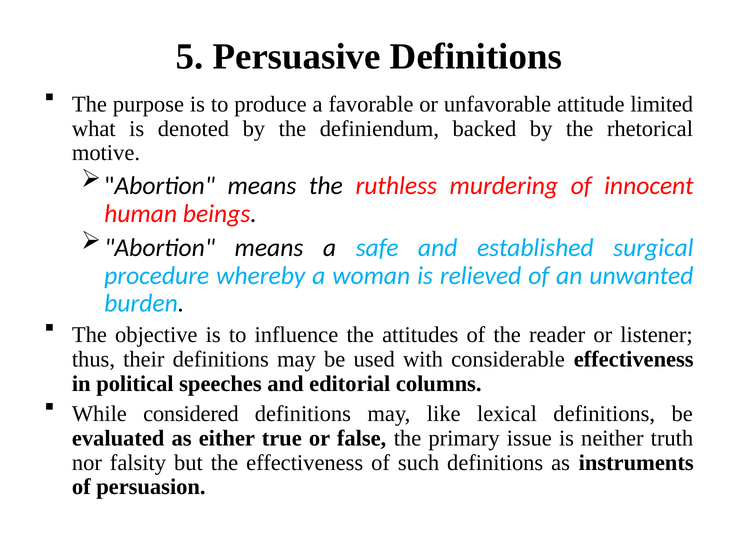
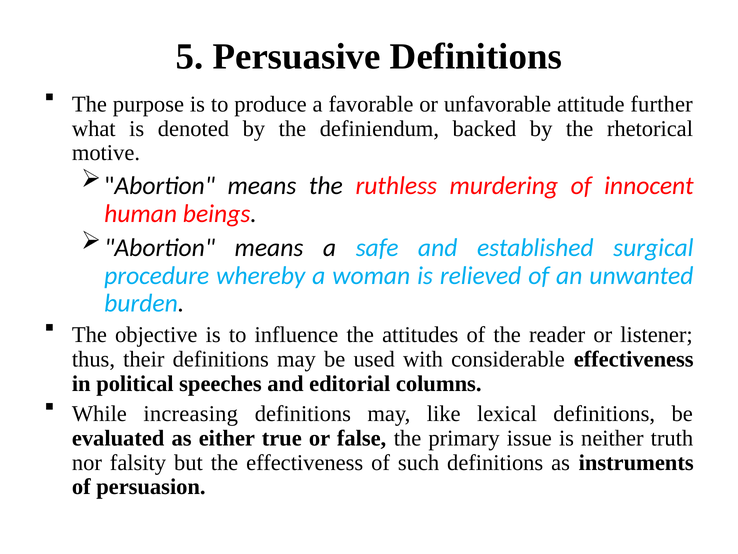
limited: limited -> further
considered: considered -> increasing
